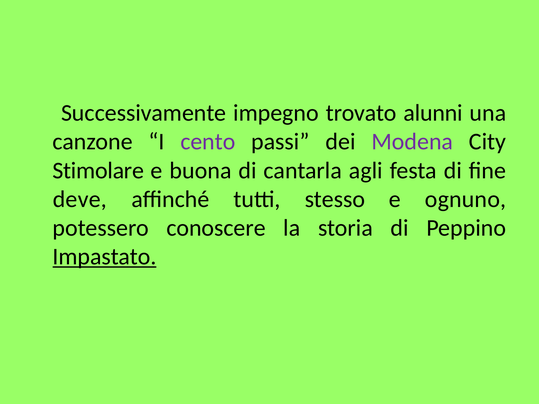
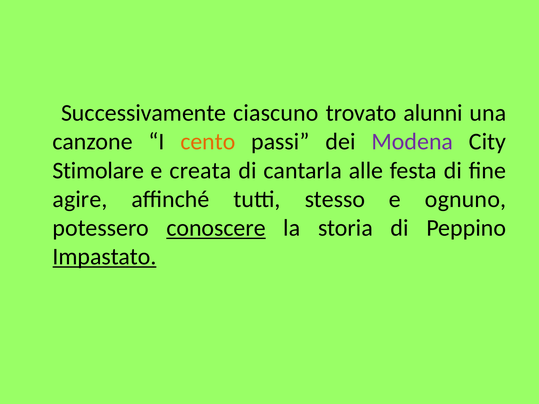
impegno: impegno -> ciascuno
cento colour: purple -> orange
buona: buona -> creata
agli: agli -> alle
deve: deve -> agire
conoscere underline: none -> present
